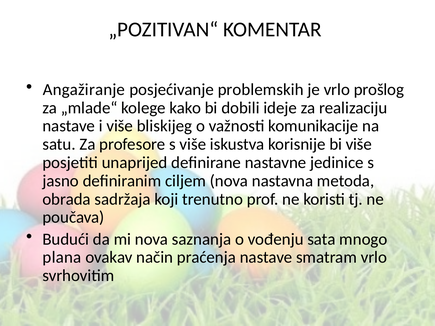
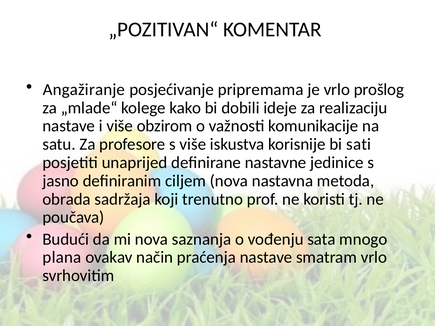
problemskih: problemskih -> pripremama
bliskijeg: bliskijeg -> obzirom
bi više: više -> sati
